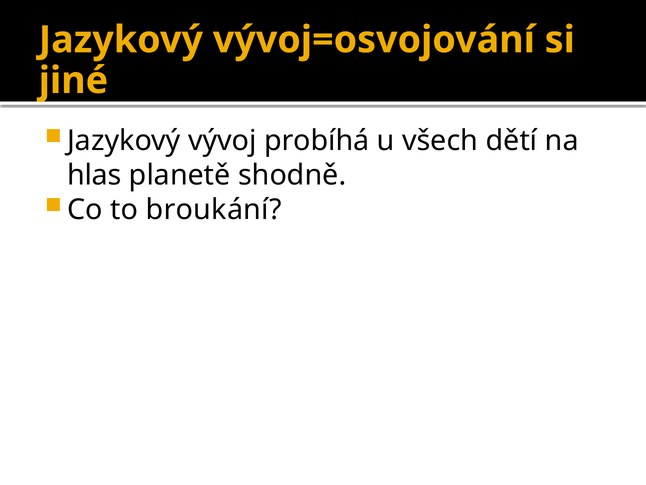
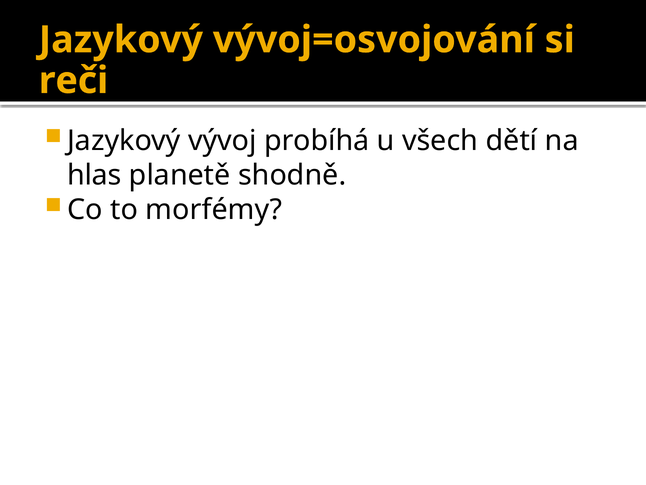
jiné: jiné -> reči
broukání: broukání -> morfémy
